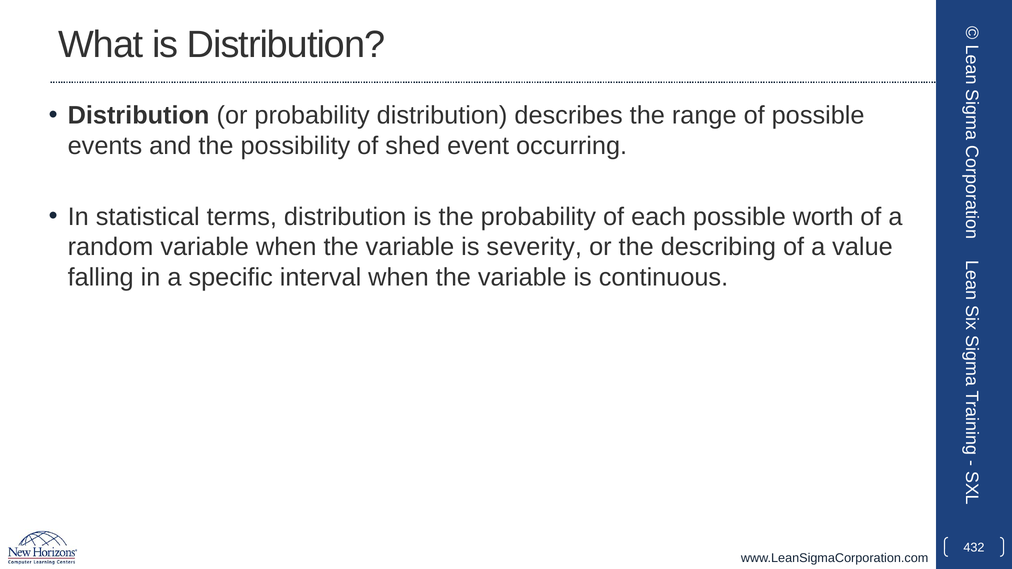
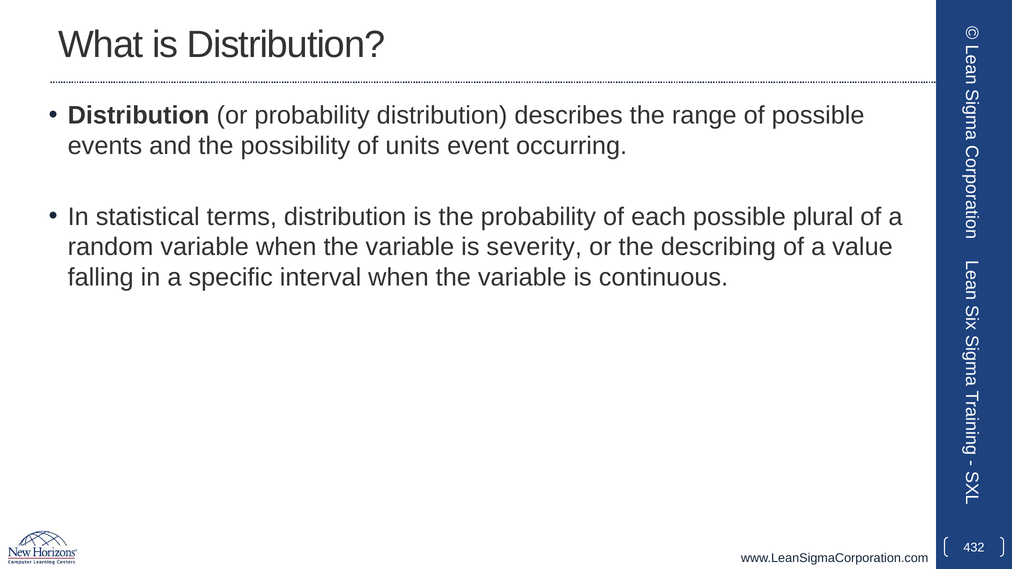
shed: shed -> units
worth: worth -> plural
